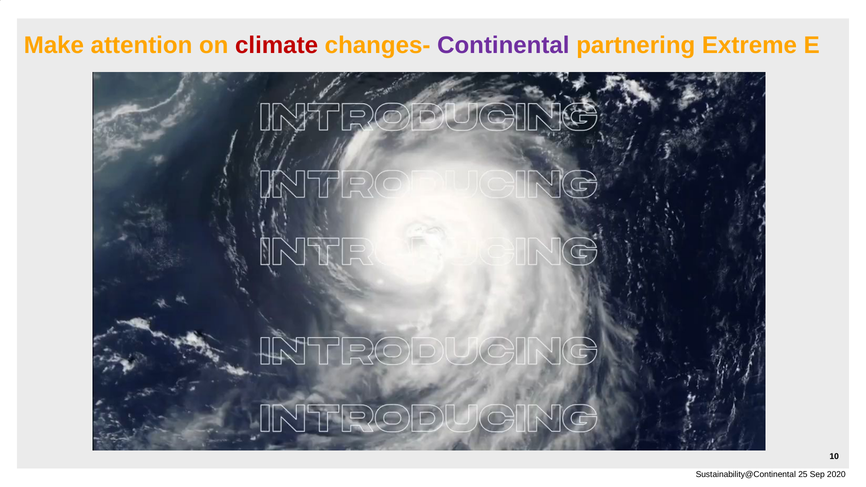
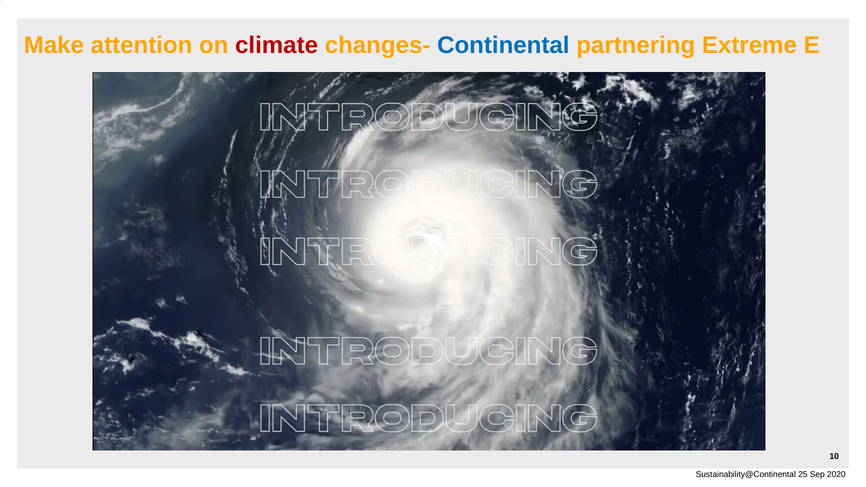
Continental at (503, 45) colour: purple -> blue
